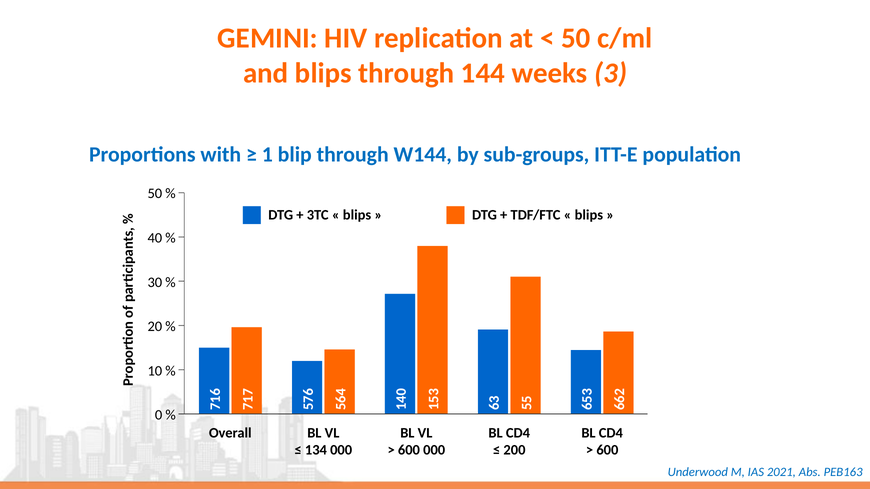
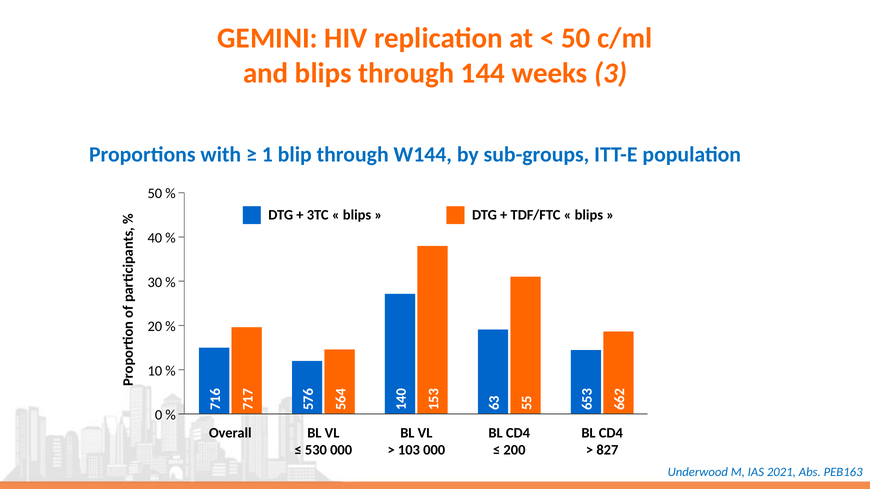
134: 134 -> 530
600 at (409, 450): 600 -> 103
600 at (607, 450): 600 -> 827
